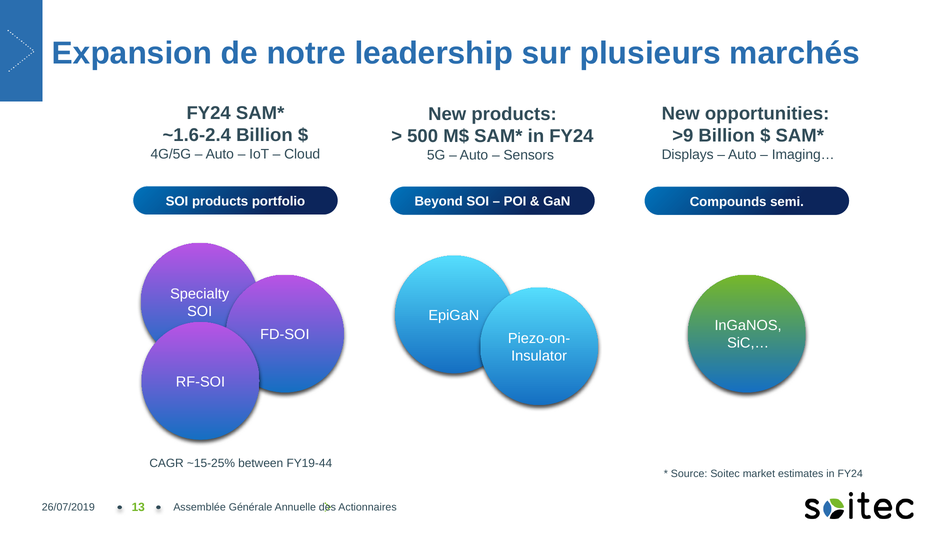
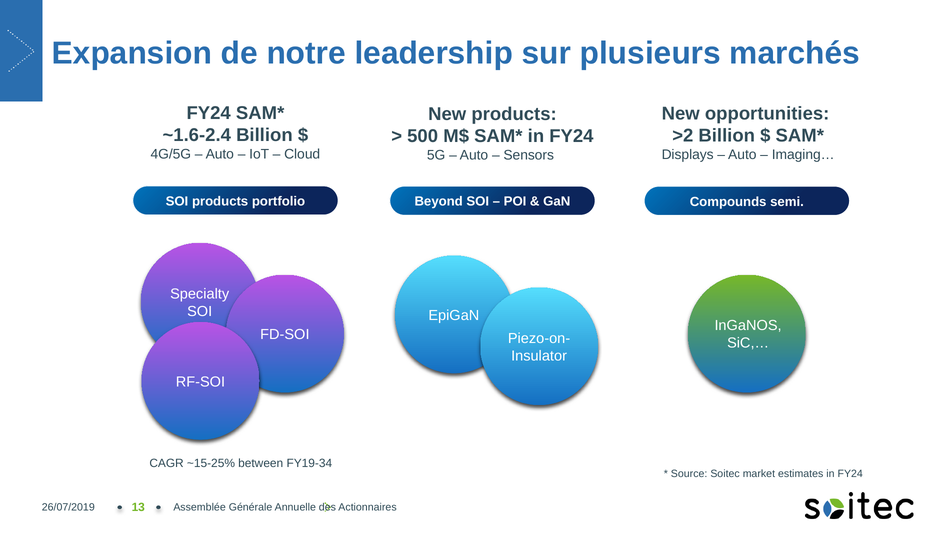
>9: >9 -> >2
FY19-44: FY19-44 -> FY19-34
